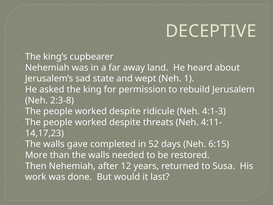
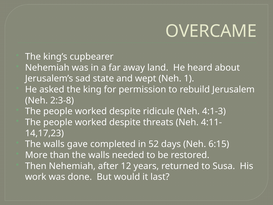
DECEPTIVE: DECEPTIVE -> OVERCAME
